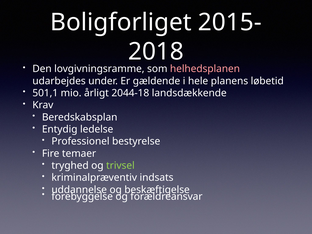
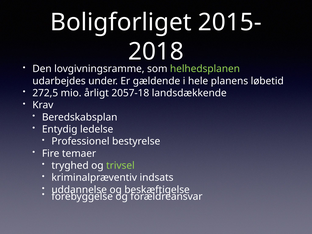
helhedsplanen colour: pink -> light green
501,1: 501,1 -> 272,5
2044-18: 2044-18 -> 2057-18
